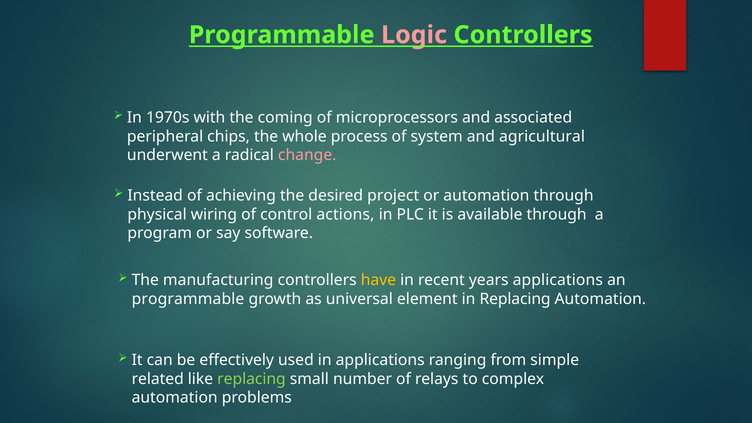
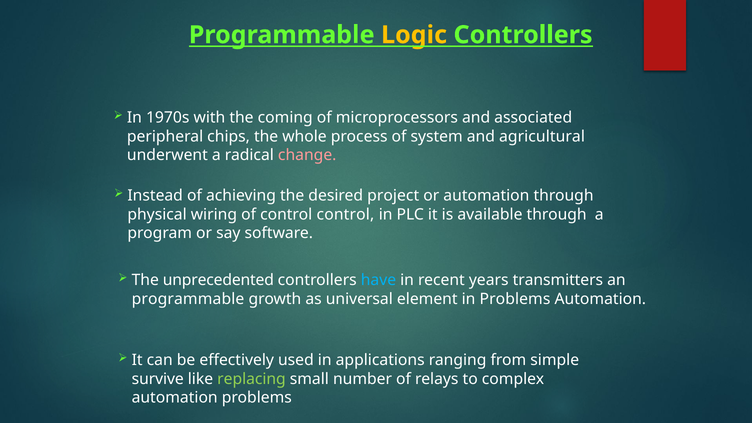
Logic colour: pink -> yellow
control actions: actions -> control
manufacturing: manufacturing -> unprecedented
have colour: yellow -> light blue
years applications: applications -> transmitters
in Replacing: Replacing -> Problems
related: related -> survive
